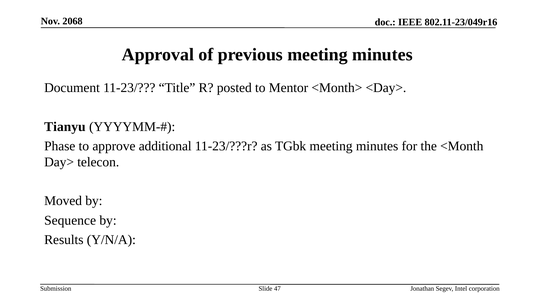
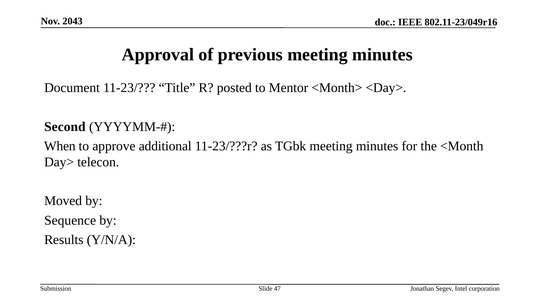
2068: 2068 -> 2043
Tianyu: Tianyu -> Second
Phase: Phase -> When
